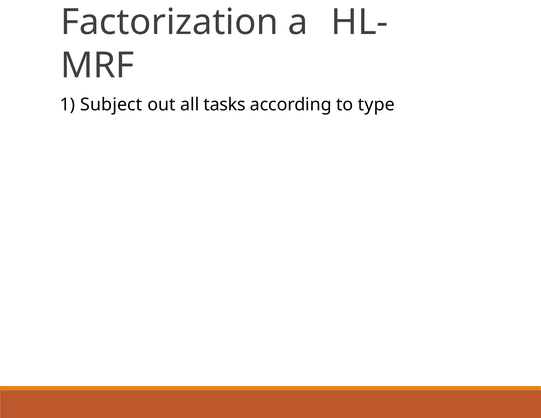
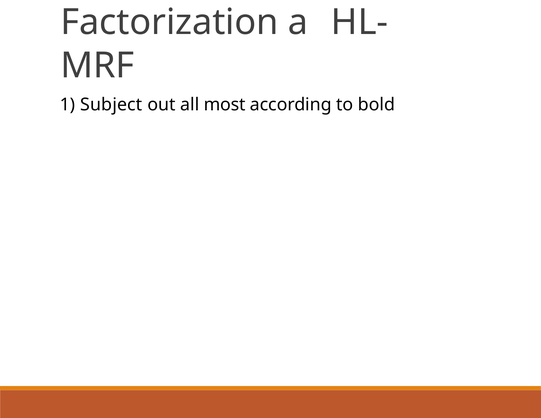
tasks: tasks -> most
type: type -> bold
